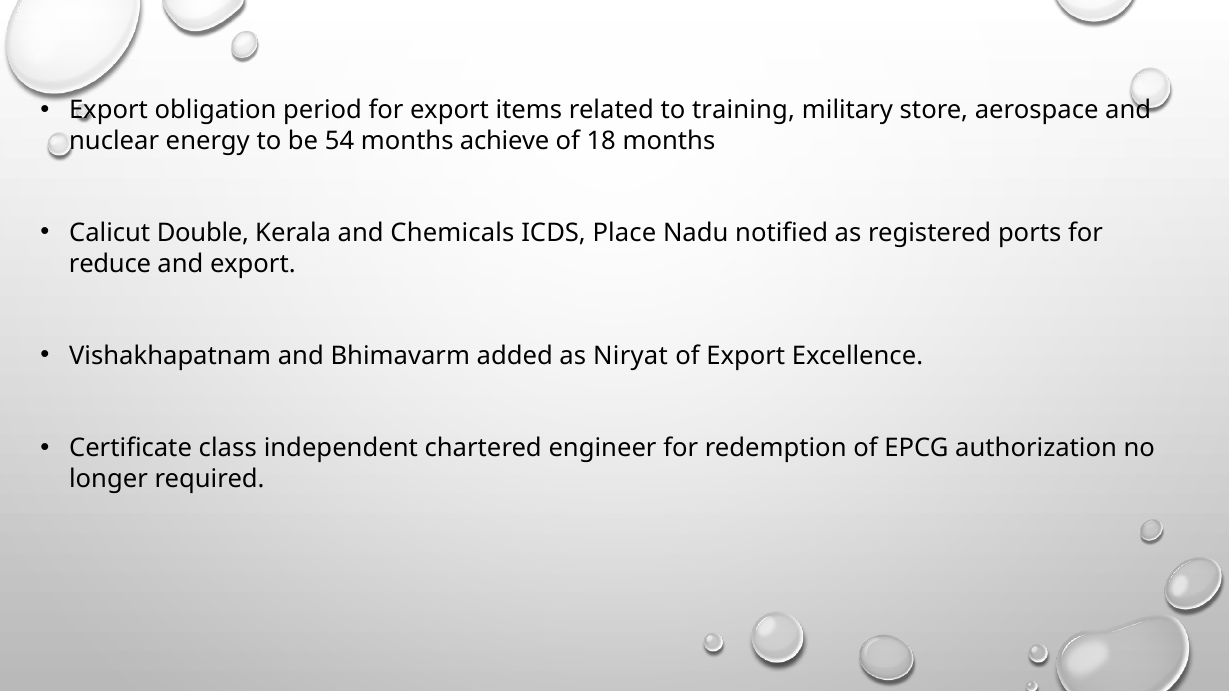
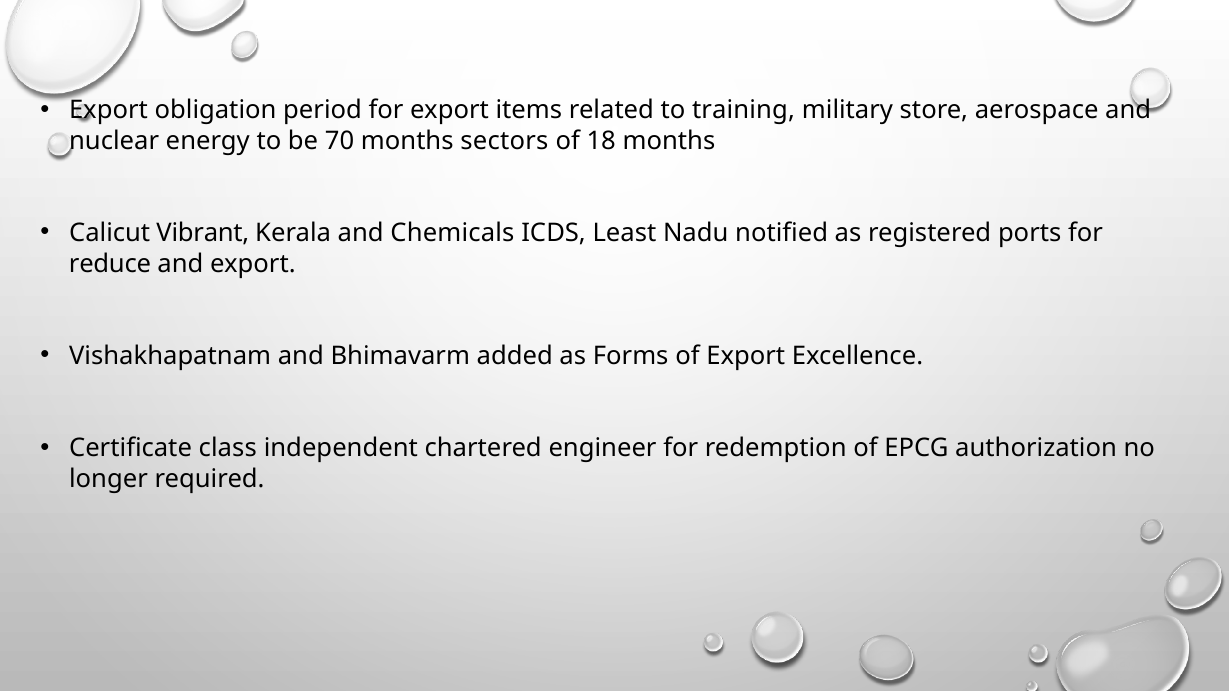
54: 54 -> 70
achieve: achieve -> sectors
Double: Double -> Vibrant
Place: Place -> Least
Niryat: Niryat -> Forms
